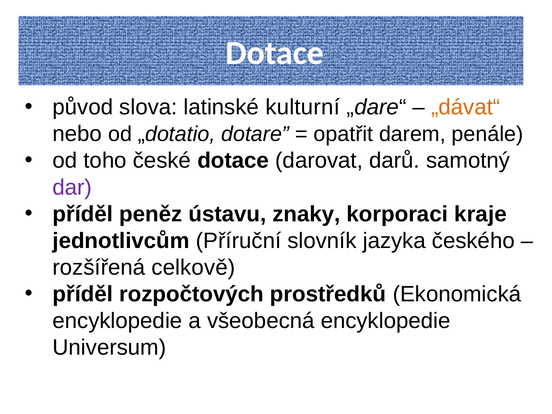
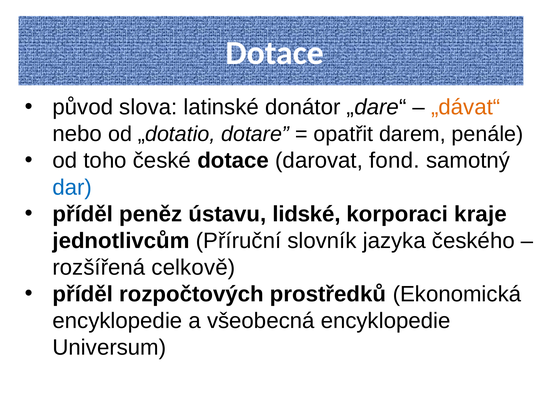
kulturní: kulturní -> donátor
darů: darů -> fond
dar colour: purple -> blue
znaky: znaky -> lidské
